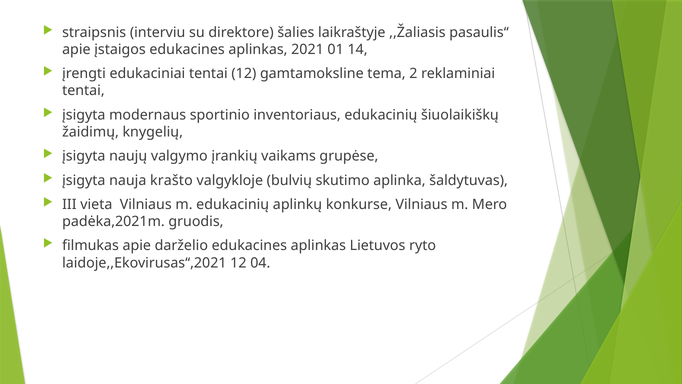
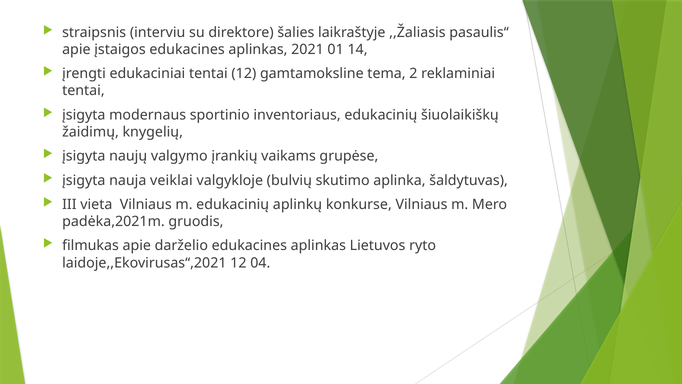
krašto: krašto -> veiklai
